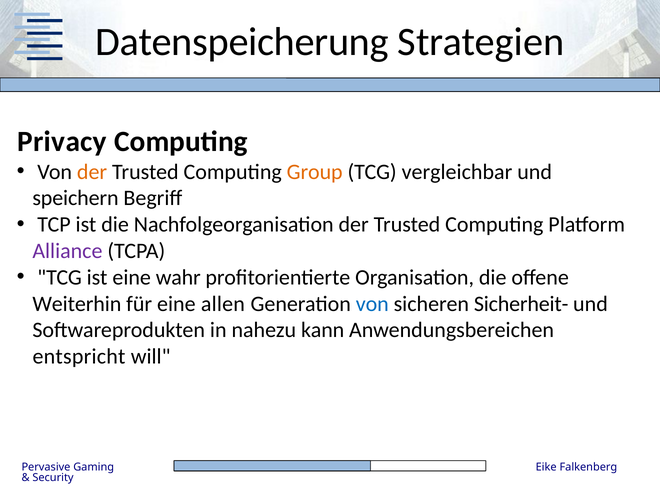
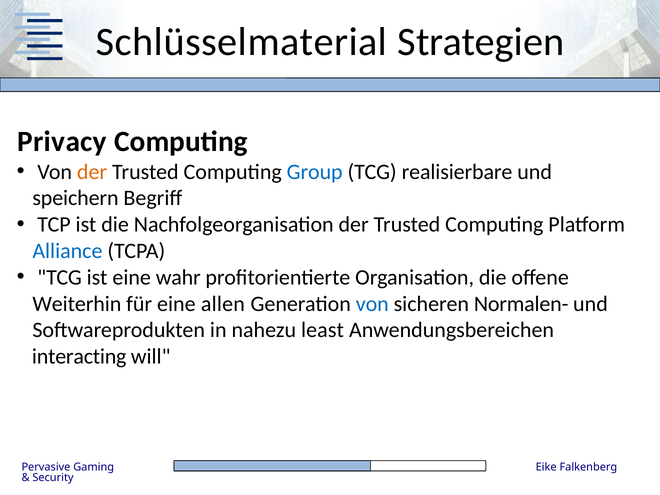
Datenspeicherung: Datenspeicherung -> Schlüsselmaterial
Group colour: orange -> blue
vergleichbar: vergleichbar -> realisierbare
Alliance colour: purple -> blue
Sicherheit-: Sicherheit- -> Normalen-
kann: kann -> least
entspricht: entspricht -> interacting
